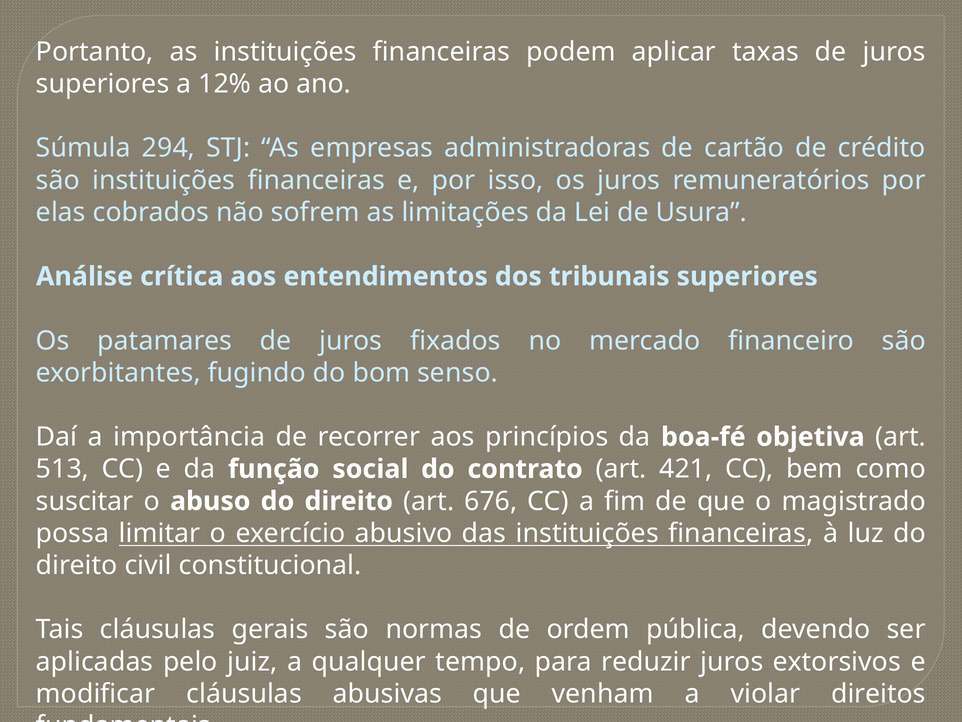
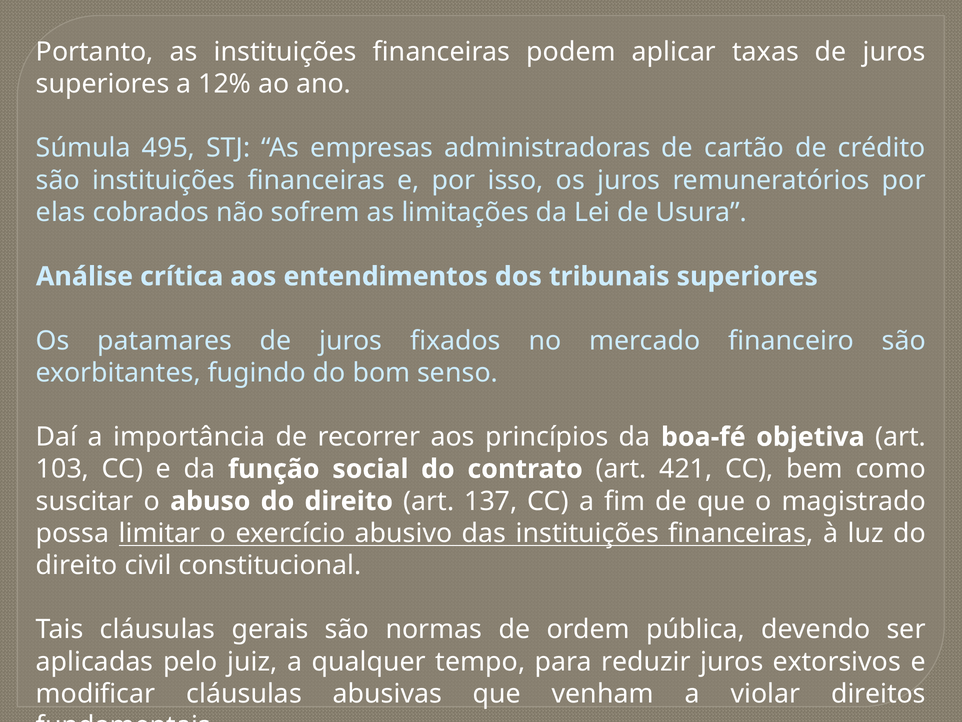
294: 294 -> 495
513: 513 -> 103
676: 676 -> 137
